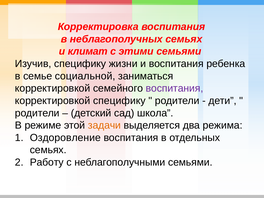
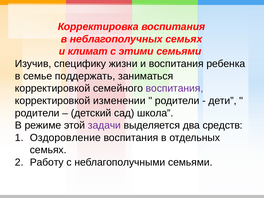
социальной: социальной -> поддержать
корректировкой специфику: специфику -> изменении
задачи colour: orange -> purple
режима: режима -> средств
